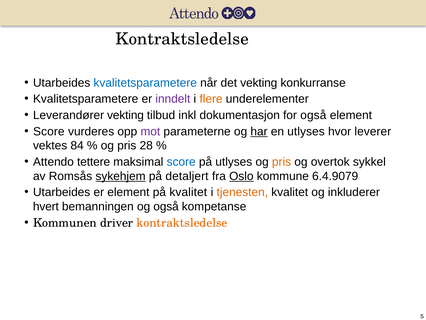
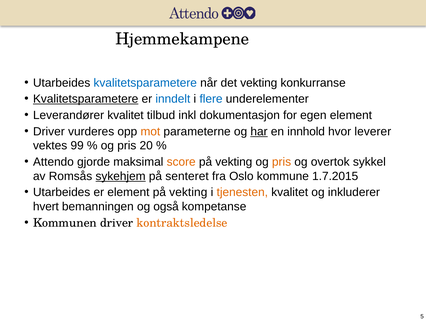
Kontraktsledelse at (182, 39): Kontraktsledelse -> Hjemmekampene
Kvalitetsparametere at (86, 99) underline: none -> present
inndelt colour: purple -> blue
flere colour: orange -> blue
Leverandører vekting: vekting -> kvalitet
for også: også -> egen
Score at (49, 131): Score -> Driver
mot colour: purple -> orange
en utlyses: utlyses -> innhold
84: 84 -> 99
28: 28 -> 20
tettere: tettere -> gjorde
score at (181, 162) colour: blue -> orange
utlyses at (234, 162): utlyses -> vekting
detaljert: detaljert -> senteret
Oslo underline: present -> none
6.4.9079: 6.4.9079 -> 1.7.2015
kvalitet at (188, 192): kvalitet -> vekting
